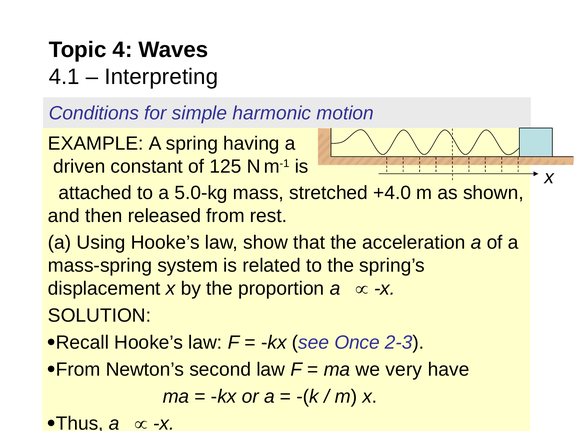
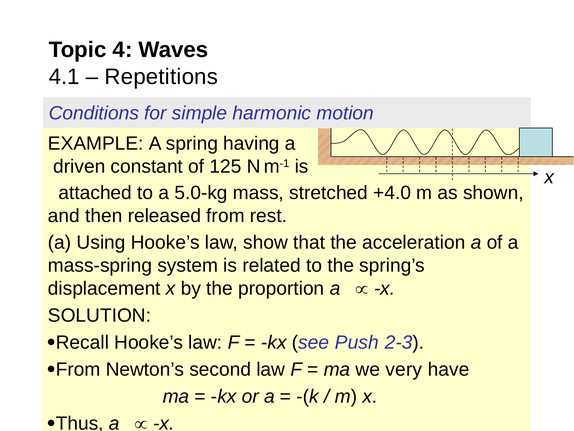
Interpreting: Interpreting -> Repetitions
Once: Once -> Push
